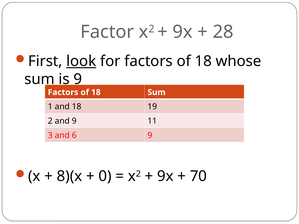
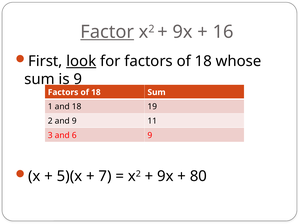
Factor underline: none -> present
28: 28 -> 16
8)(x: 8)(x -> 5)(x
0: 0 -> 7
70: 70 -> 80
